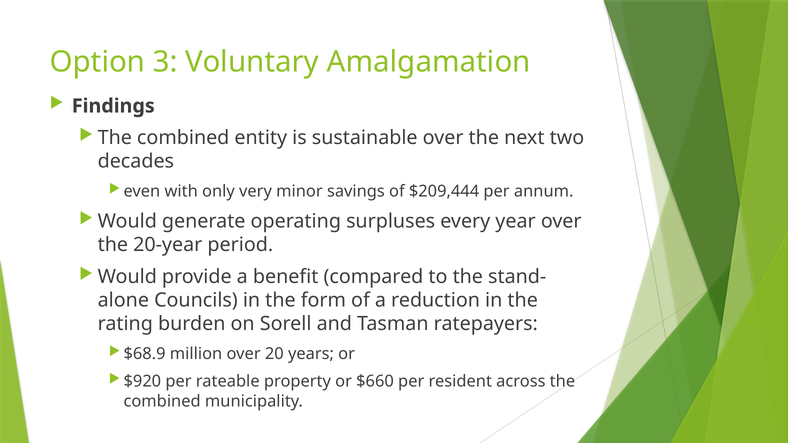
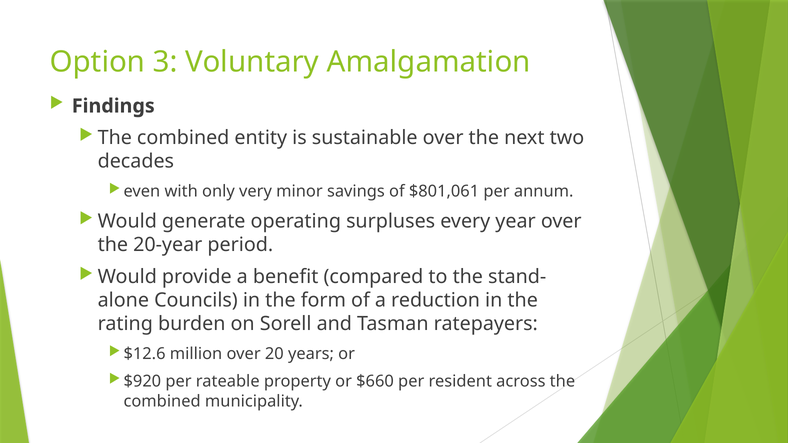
$209,444: $209,444 -> $801,061
$68.9: $68.9 -> $12.6
